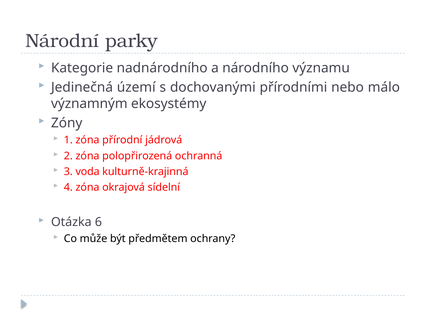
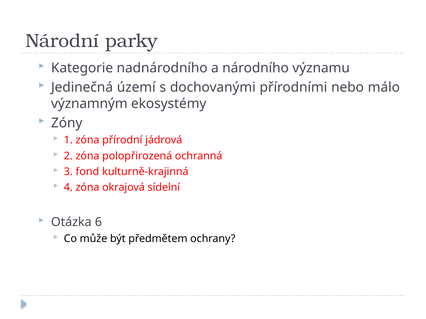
voda: voda -> fond
